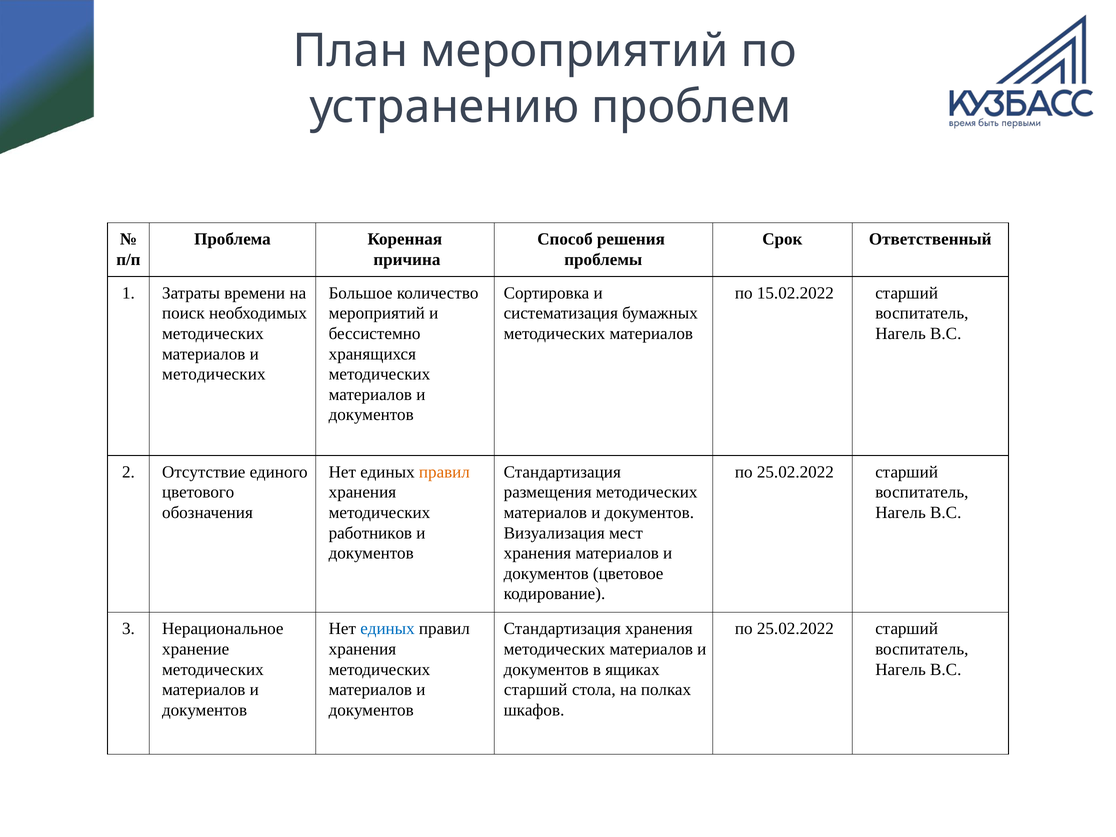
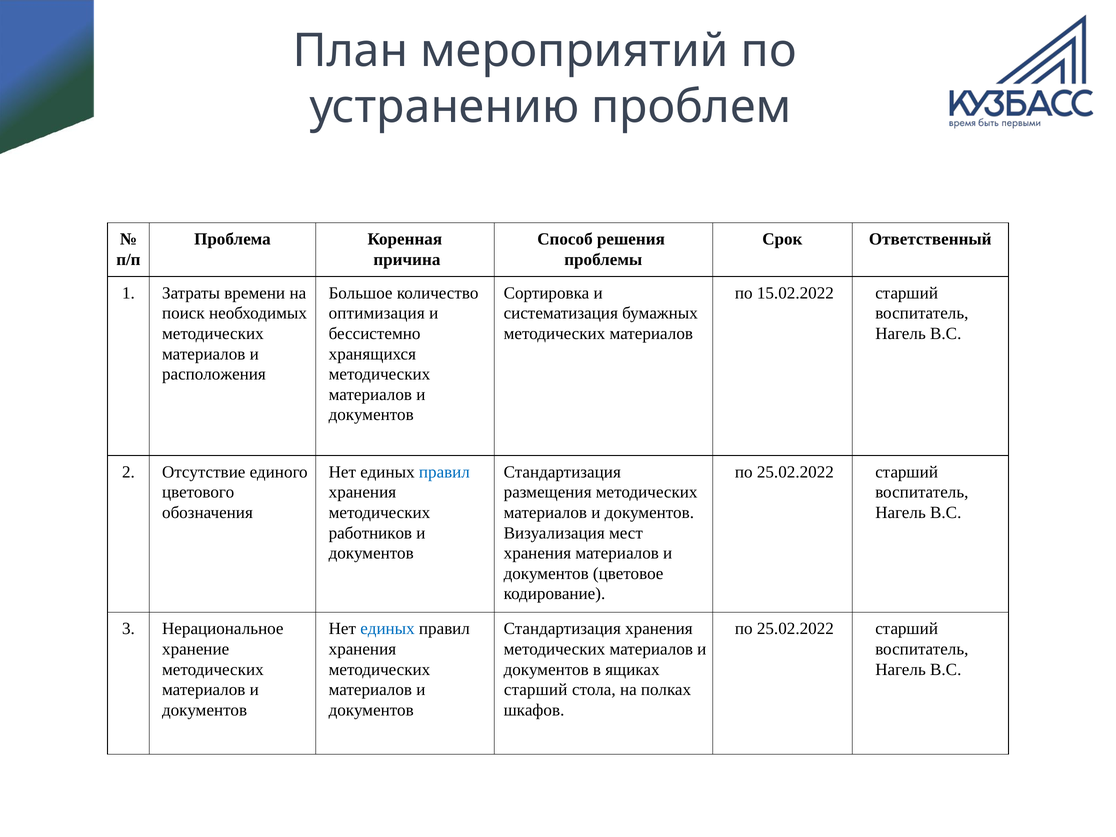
мероприятий at (377, 313): мероприятий -> оптимизация
методических at (214, 374): методических -> расположения
правил at (444, 472) colour: orange -> blue
